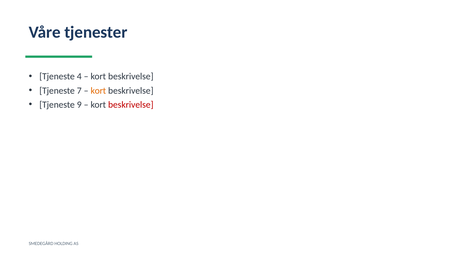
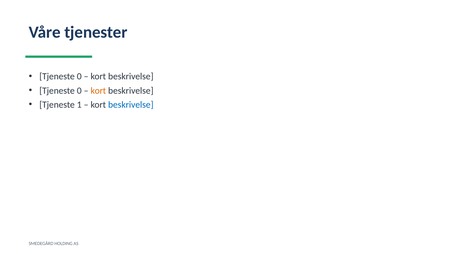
4 at (79, 77): 4 -> 0
7 at (79, 91): 7 -> 0
9: 9 -> 1
beskrivelse at (131, 105) colour: red -> blue
